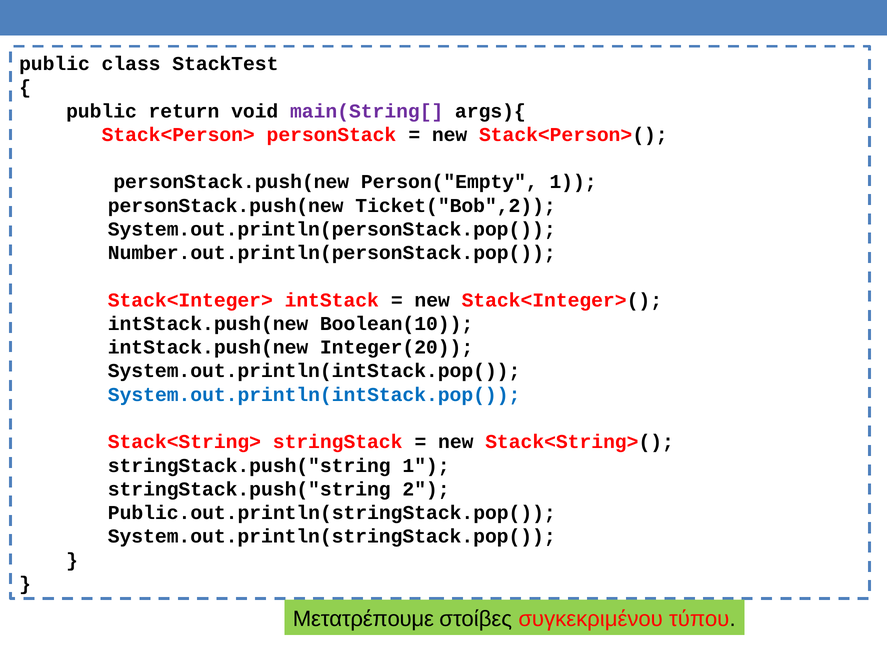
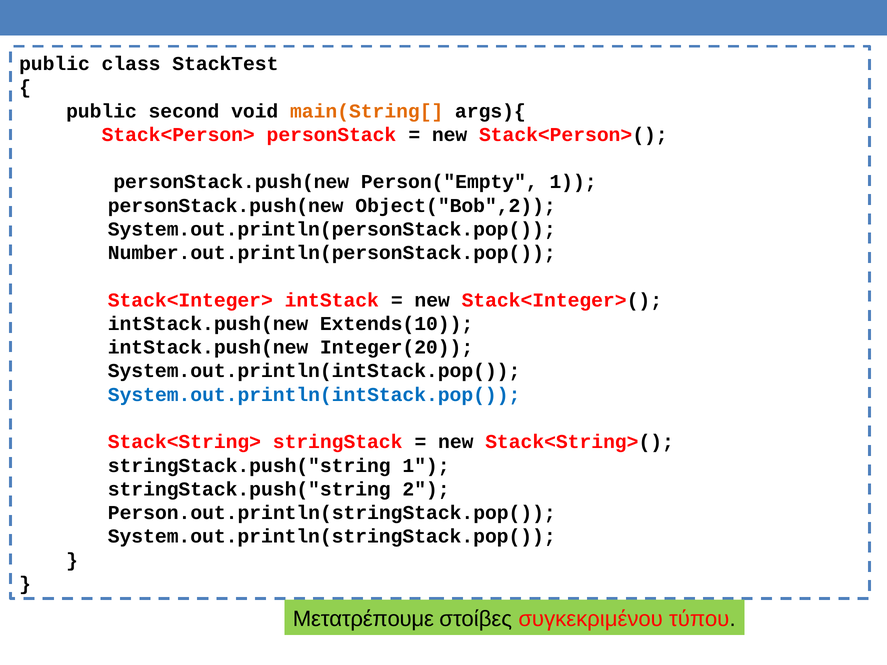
return: return -> second
main(String[ colour: purple -> orange
Ticket("Bob",2: Ticket("Bob",2 -> Object("Bob",2
Boolean(10: Boolean(10 -> Extends(10
Public.out.println(stringStack.pop(: Public.out.println(stringStack.pop( -> Person.out.println(stringStack.pop(
